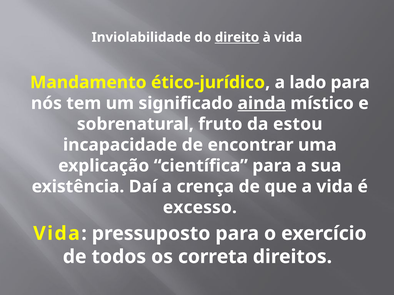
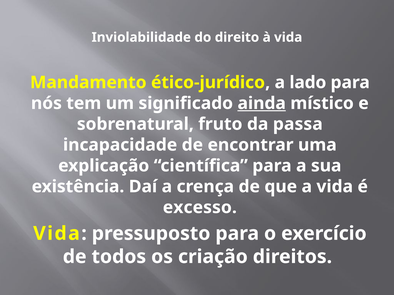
direito underline: present -> none
estou: estou -> passa
correta: correta -> criação
